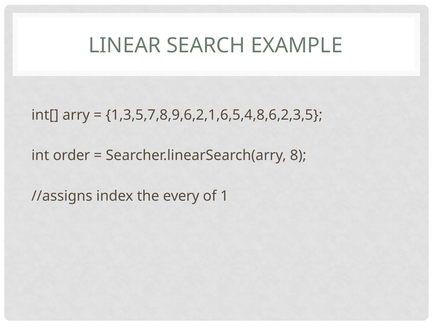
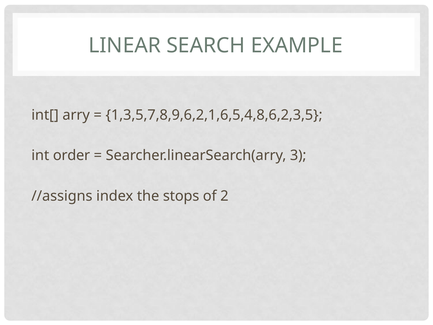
8: 8 -> 3
every: every -> stops
1: 1 -> 2
